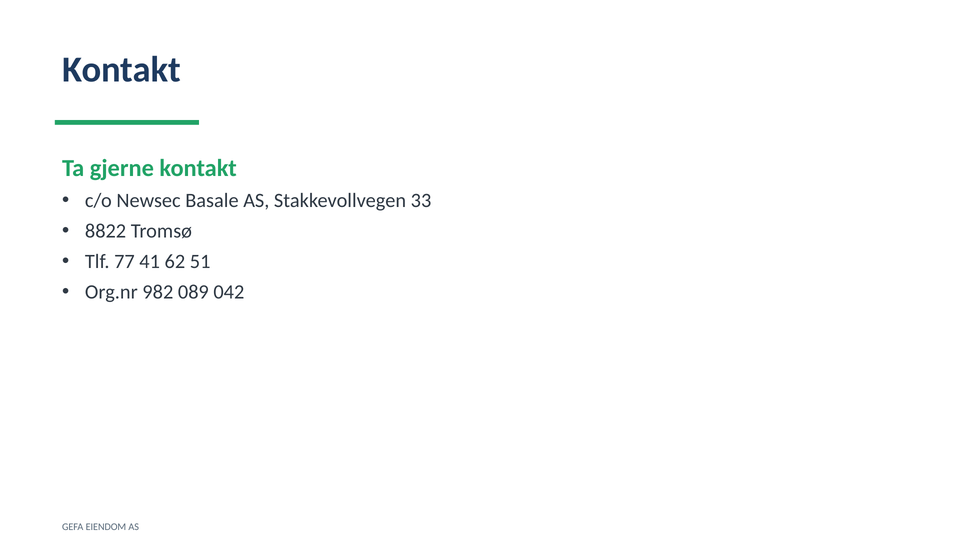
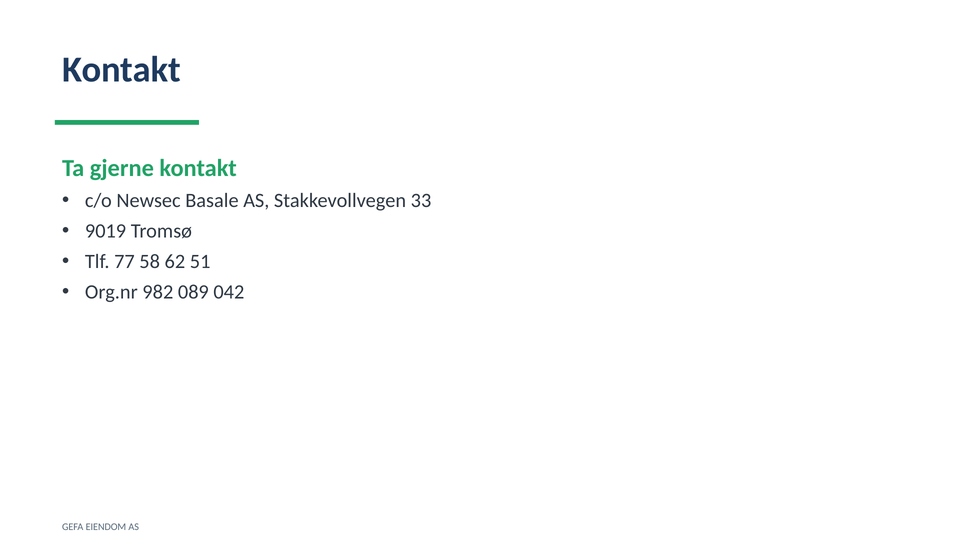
8822: 8822 -> 9019
41: 41 -> 58
